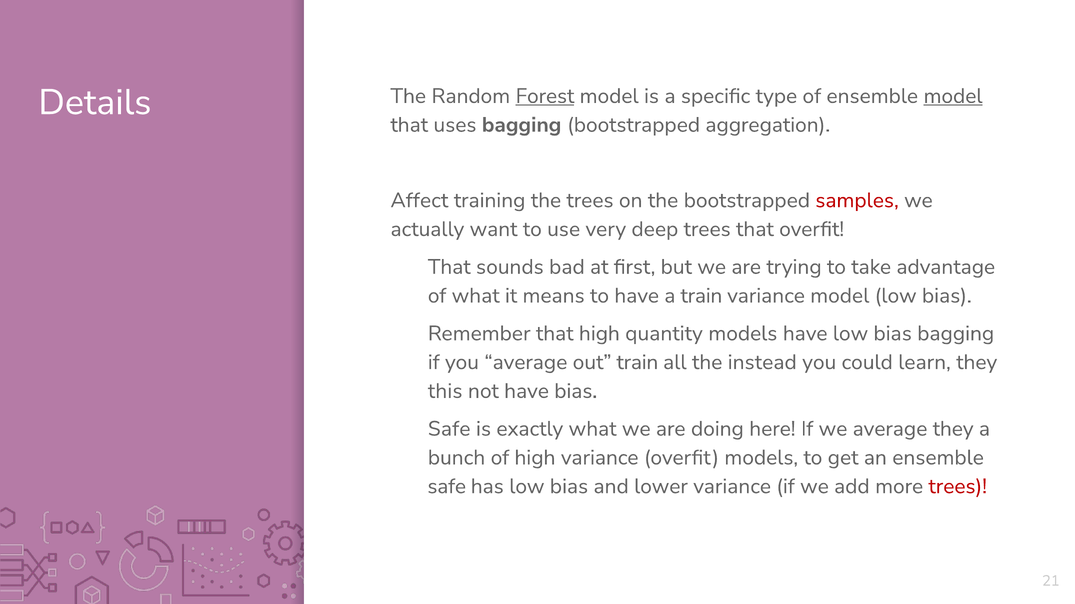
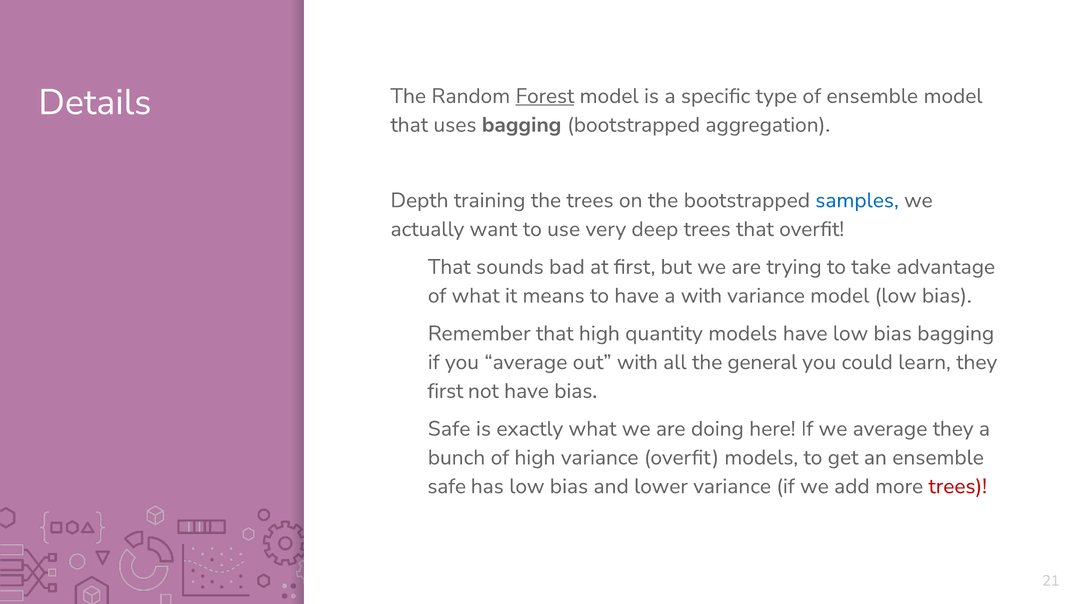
model at (953, 96) underline: present -> none
Affect: Affect -> Depth
samples colour: red -> blue
a train: train -> with
out train: train -> with
instead: instead -> general
this at (445, 391): this -> first
